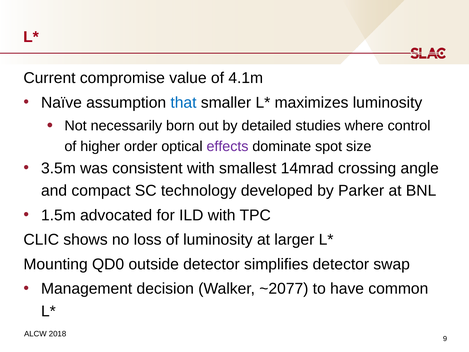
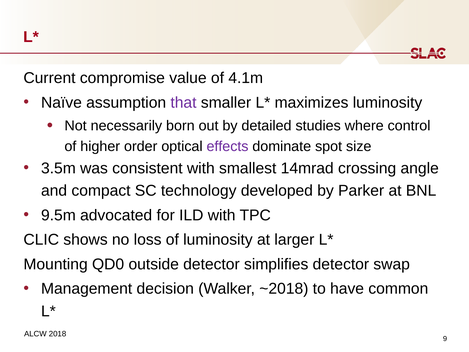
that colour: blue -> purple
1.5m: 1.5m -> 9.5m
~2077: ~2077 -> ~2018
